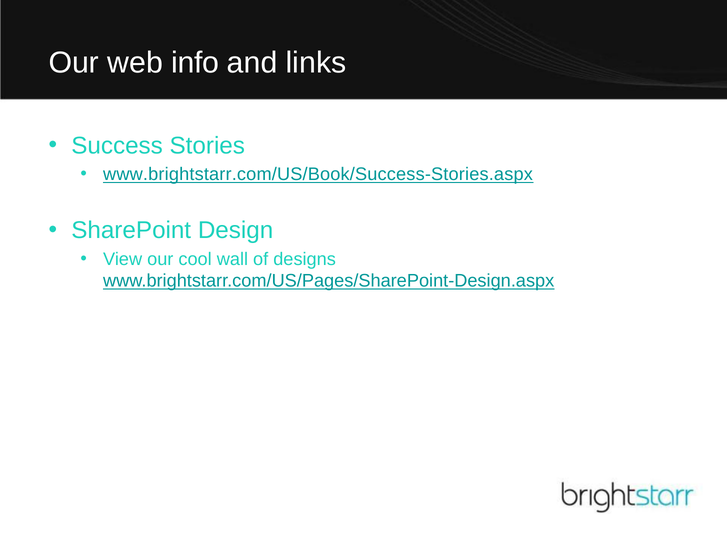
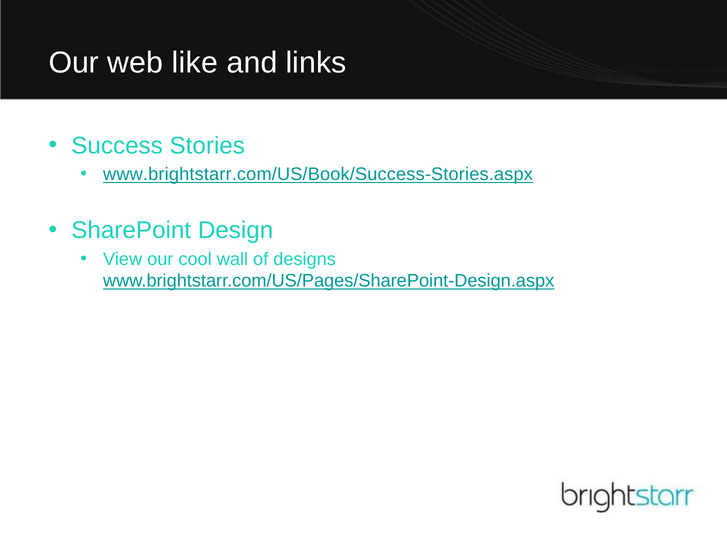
info: info -> like
